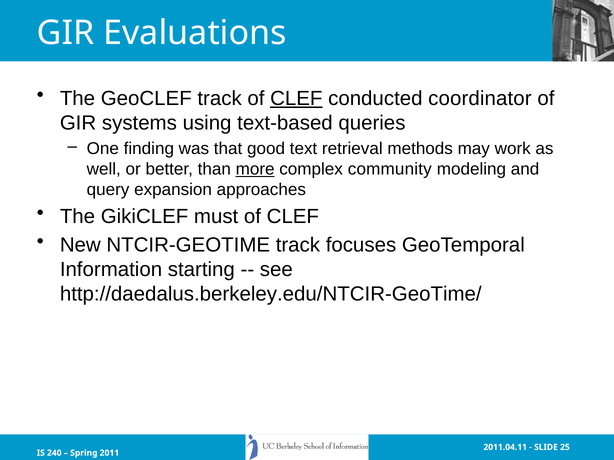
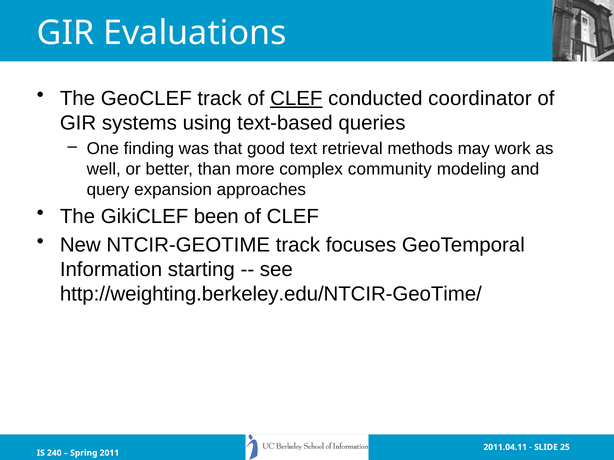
more underline: present -> none
must: must -> been
http://daedalus.berkeley.edu/NTCIR-GeoTime/: http://daedalus.berkeley.edu/NTCIR-GeoTime/ -> http://weighting.berkeley.edu/NTCIR-GeoTime/
